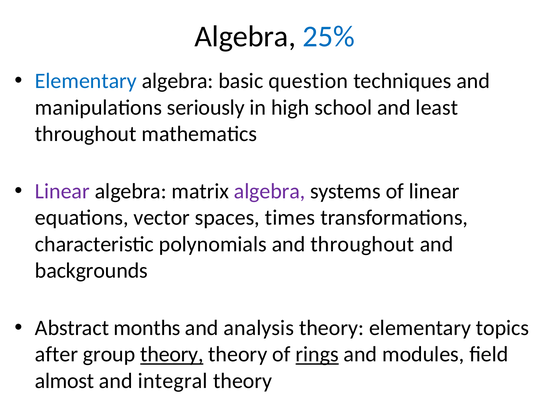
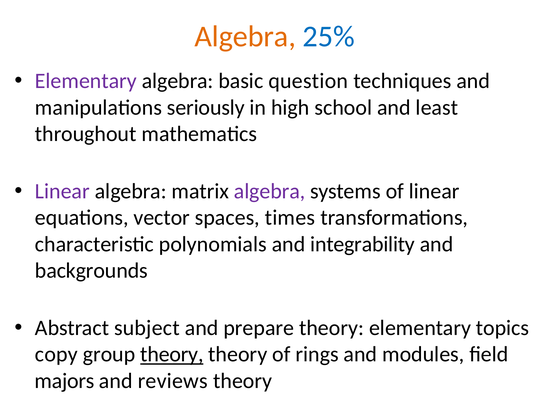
Algebra at (245, 37) colour: black -> orange
Elementary at (86, 81) colour: blue -> purple
and throughout: throughout -> integrability
months: months -> subject
analysis: analysis -> prepare
after: after -> copy
rings underline: present -> none
almost: almost -> majors
integral: integral -> reviews
